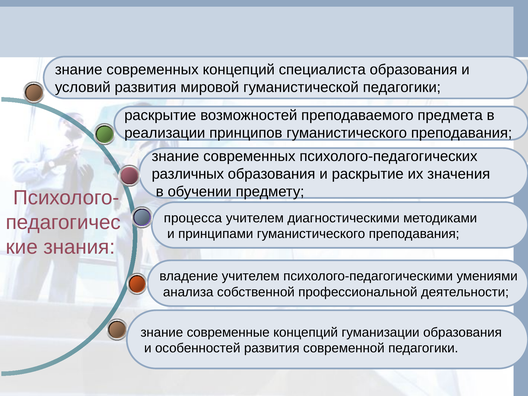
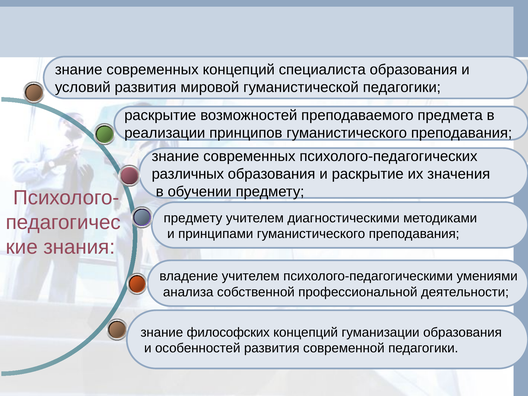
процесса at (193, 218): процесса -> предмету
современные: современные -> философских
